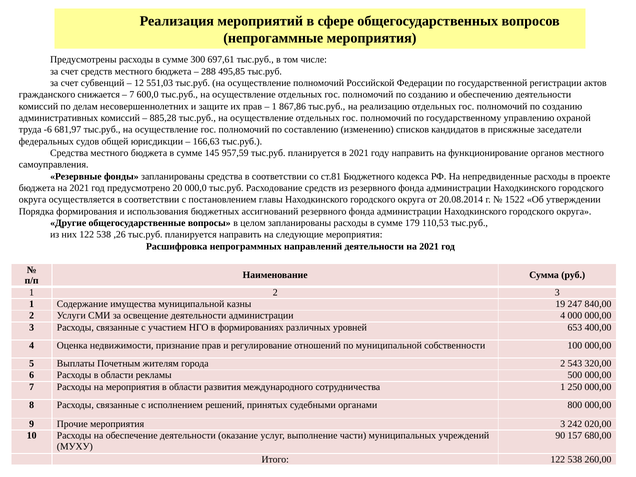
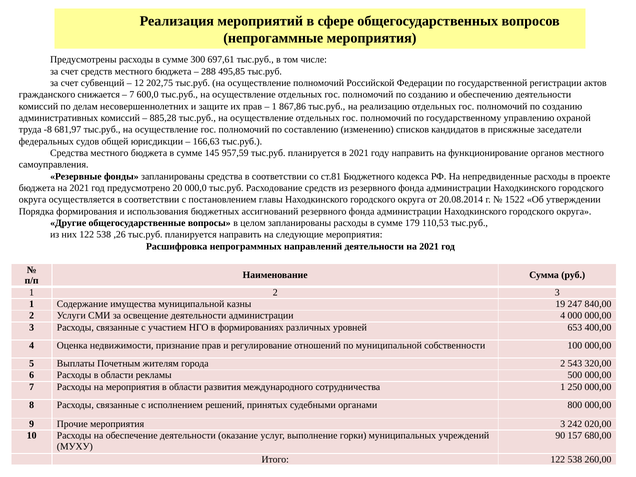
551,03: 551,03 -> 202,75
-6: -6 -> -8
части: части -> горки
